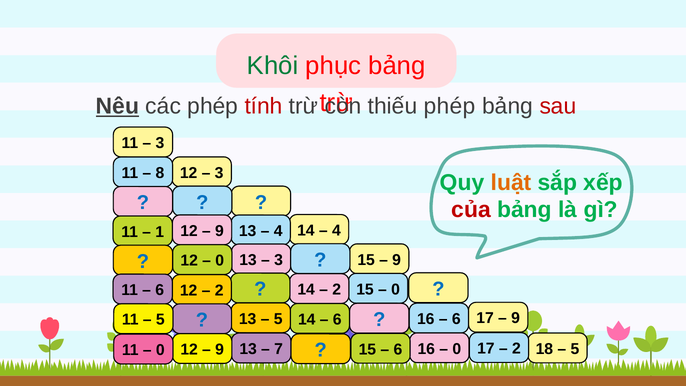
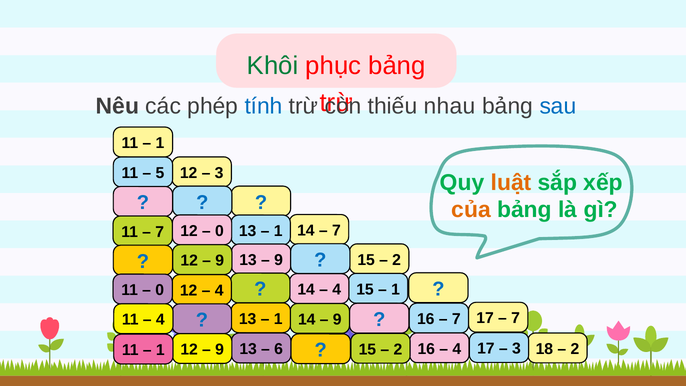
Nêu underline: present -> none
tính colour: red -> blue
thiếu phép: phép -> nhau
sau colour: red -> blue
3 at (160, 143): 3 -> 1
8: 8 -> 5
của colour: red -> orange
4 at (336, 230): 4 -> 7
9 at (219, 231): 9 -> 0
4 at (278, 231): 4 -> 1
1 at (160, 232): 1 -> 7
9 at (397, 260): 9 -> 2
3 at (279, 260): 3 -> 9
0 at (220, 261): 0 -> 9
0 at (396, 289): 0 -> 1
2 at (337, 290): 2 -> 4
6 at (160, 290): 6 -> 0
2 at (219, 291): 2 -> 4
9 at (516, 318): 9 -> 7
5 at (278, 319): 5 -> 1
6 at (456, 319): 6 -> 7
6 at (337, 319): 6 -> 9
5 at (160, 320): 5 -> 4
2 at (516, 349): 2 -> 3
0 at (457, 349): 0 -> 4
7: 7 -> 6
5 at (575, 349): 5 -> 2
6 at (398, 349): 6 -> 2
0 at (160, 350): 0 -> 1
